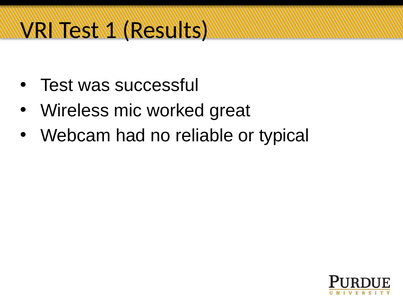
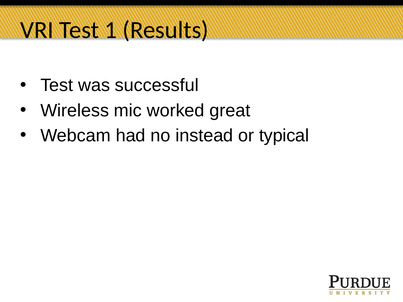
reliable: reliable -> instead
